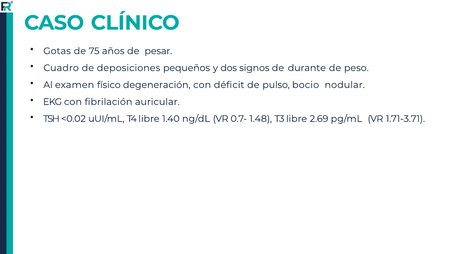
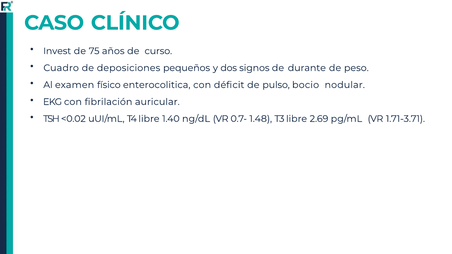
Gotas: Gotas -> Invest
pesar: pesar -> curso
degeneración: degeneración -> enterocolitica
